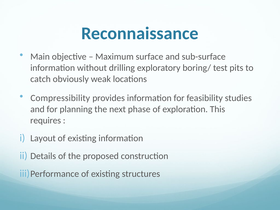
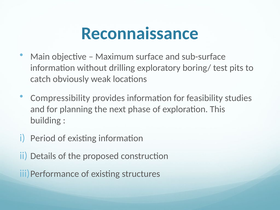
requires: requires -> building
Layout: Layout -> Period
